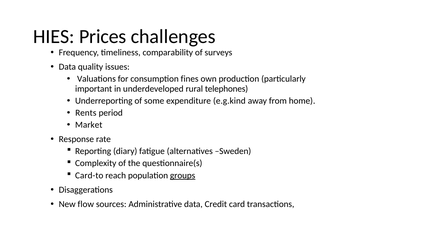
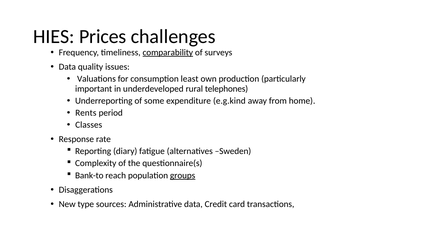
comparability underline: none -> present
fines: fines -> least
Market: Market -> Classes
Card-to: Card-to -> Bank-to
flow: flow -> type
